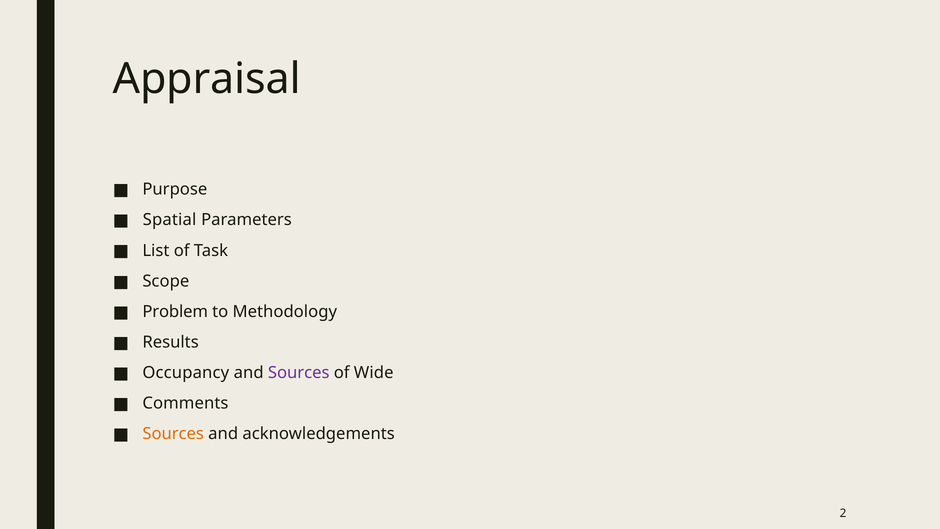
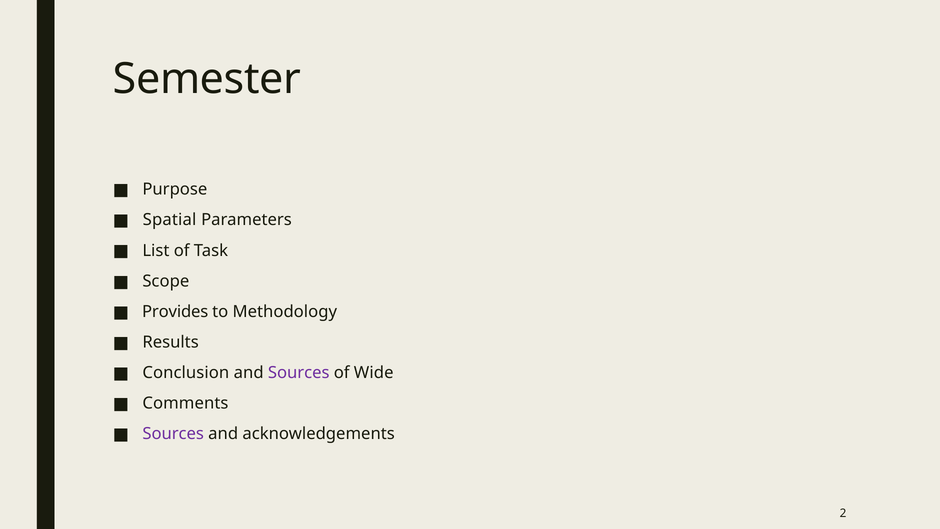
Appraisal: Appraisal -> Semester
Problem: Problem -> Provides
Occupancy: Occupancy -> Conclusion
Sources at (173, 434) colour: orange -> purple
